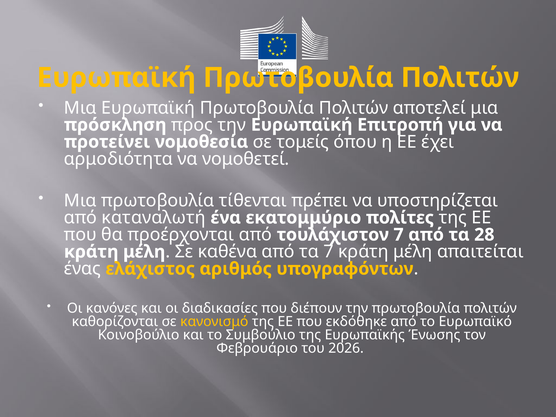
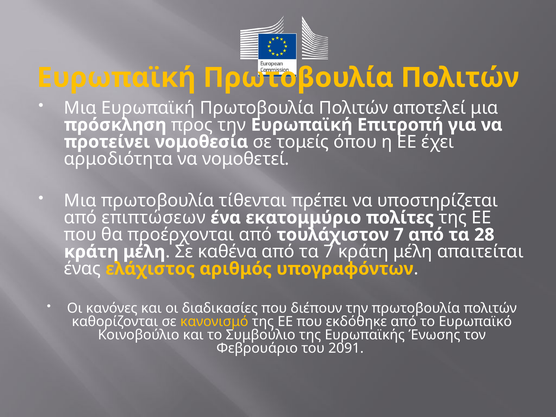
καταναλωτή: καταναλωτή -> επιπτώσεων
2026: 2026 -> 2091
